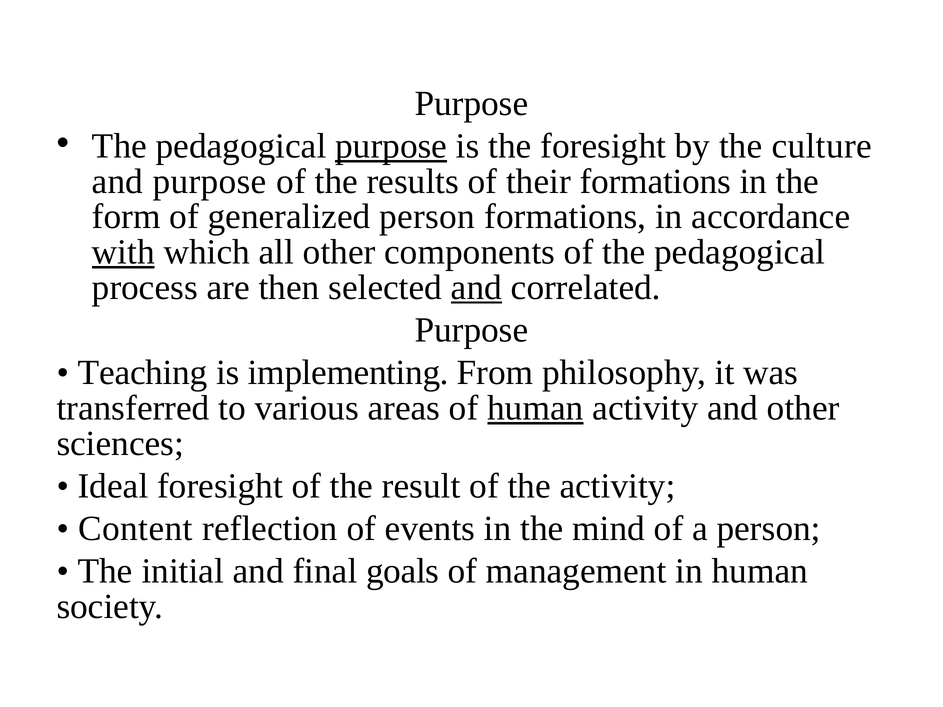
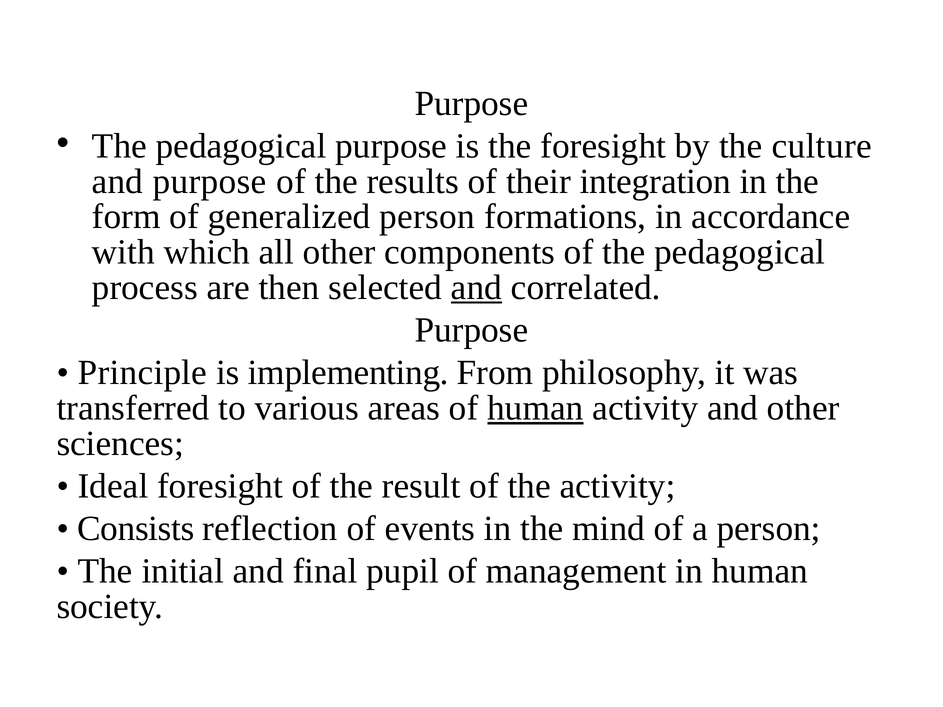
purpose at (391, 146) underline: present -> none
their formations: formations -> integration
with underline: present -> none
Teaching: Teaching -> Principle
Content: Content -> Consists
goals: goals -> pupil
